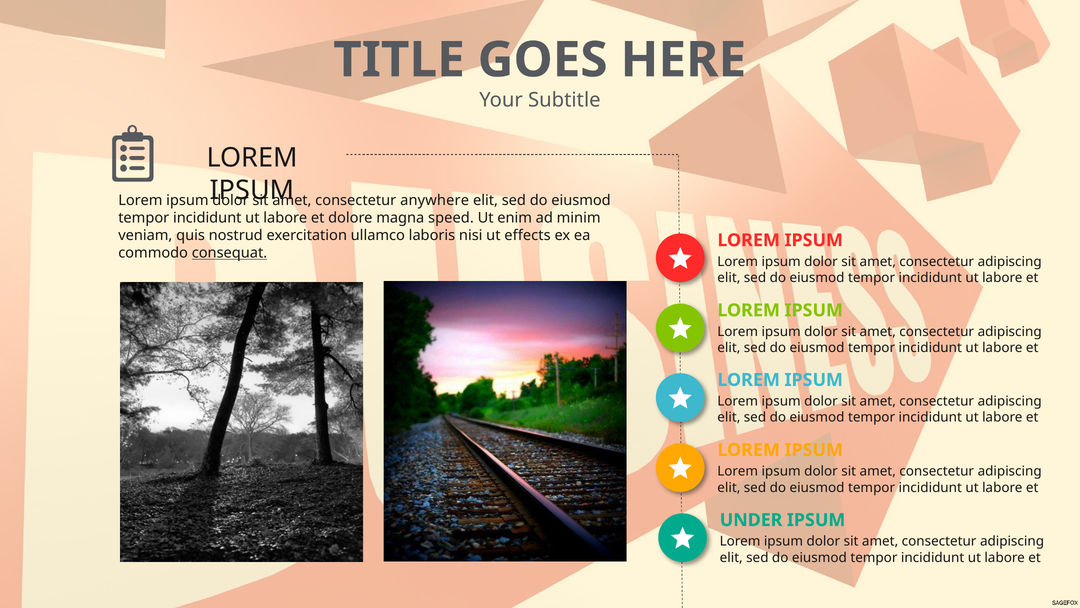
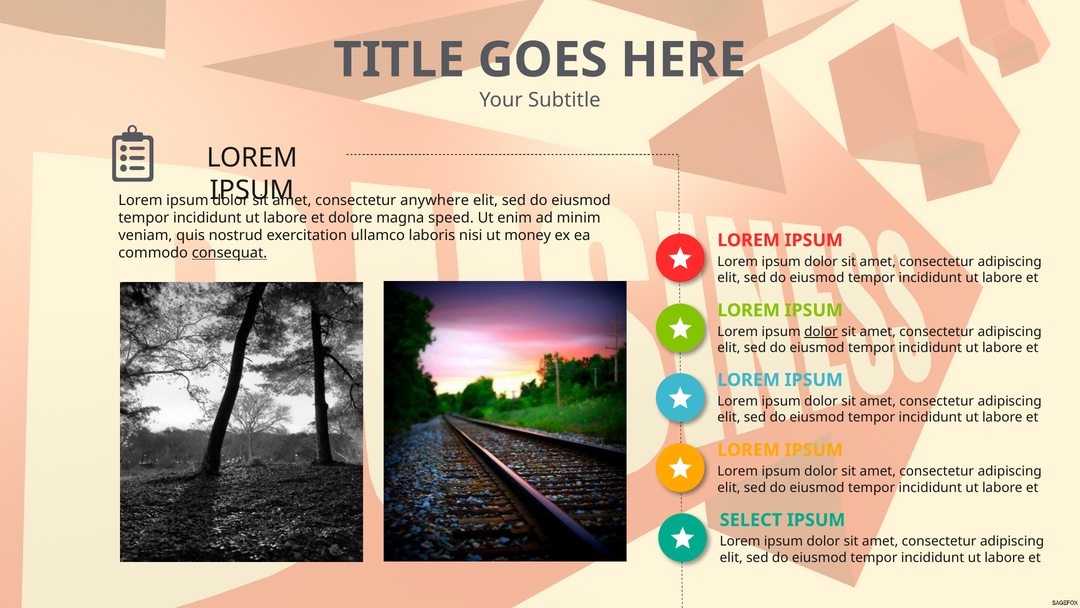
effects: effects -> money
dolor at (821, 331) underline: none -> present
UNDER: UNDER -> SELECT
